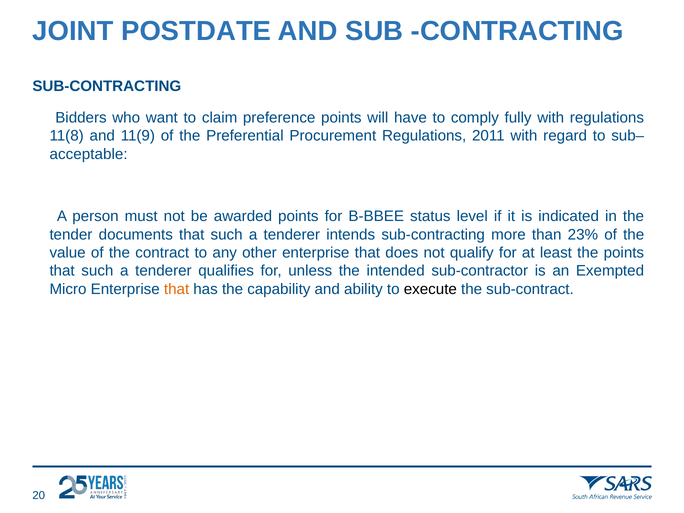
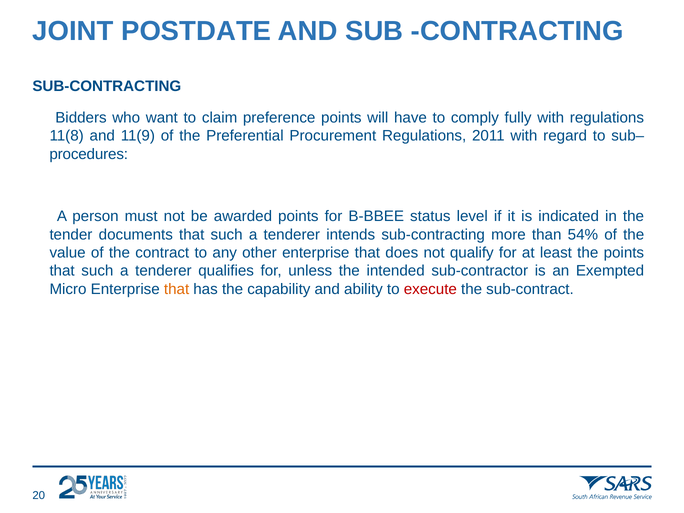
acceptable: acceptable -> procedures
23%: 23% -> 54%
execute colour: black -> red
